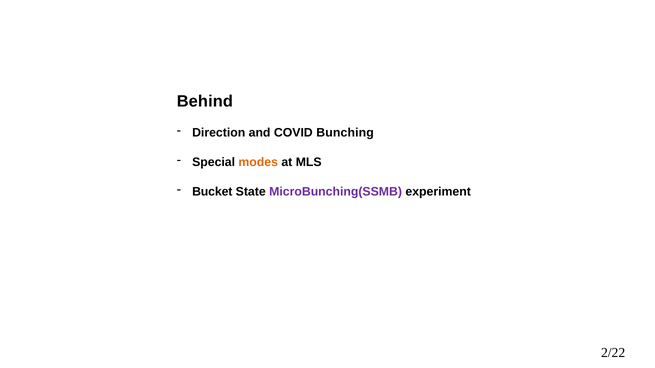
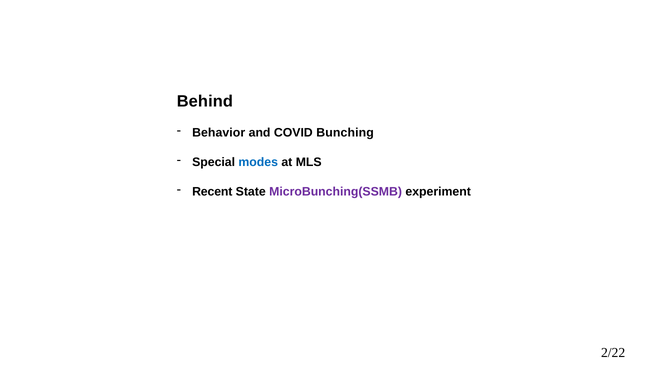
Direction: Direction -> Behavior
modes colour: orange -> blue
Bucket: Bucket -> Recent
